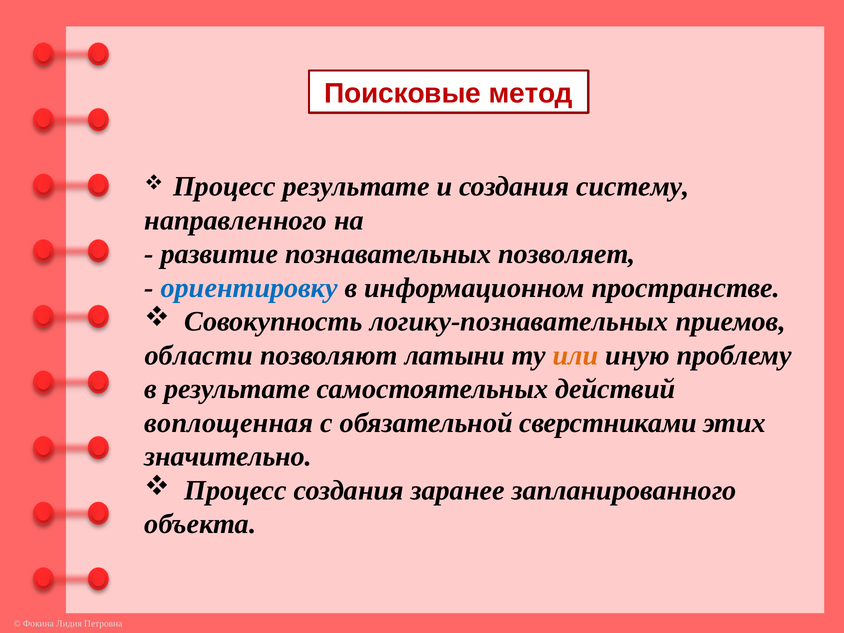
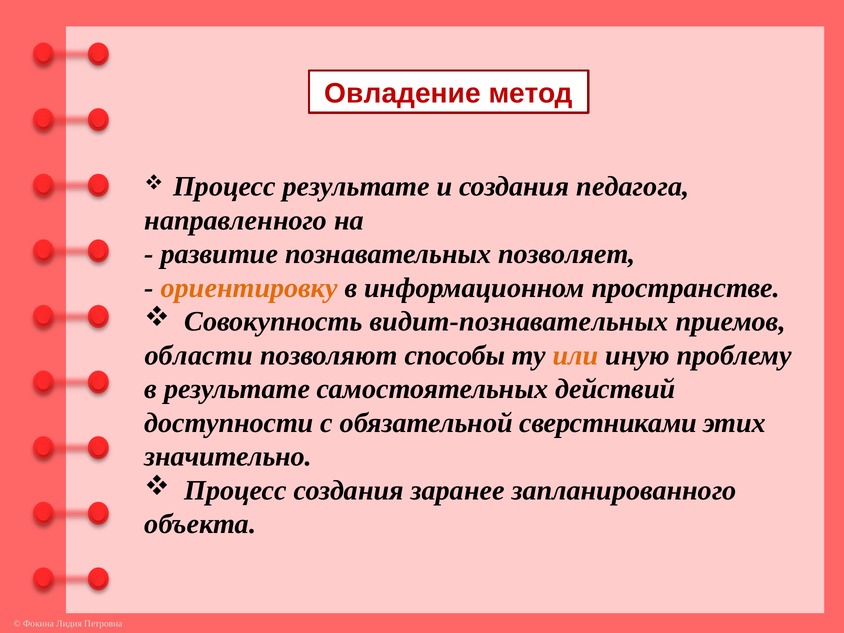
Поисковые: Поисковые -> Овладение
систему: систему -> педагога
ориентировку colour: blue -> orange
логику-познавательных: логику-познавательных -> видит-познавательных
латыни: латыни -> способы
воплощенная: воплощенная -> доступности
